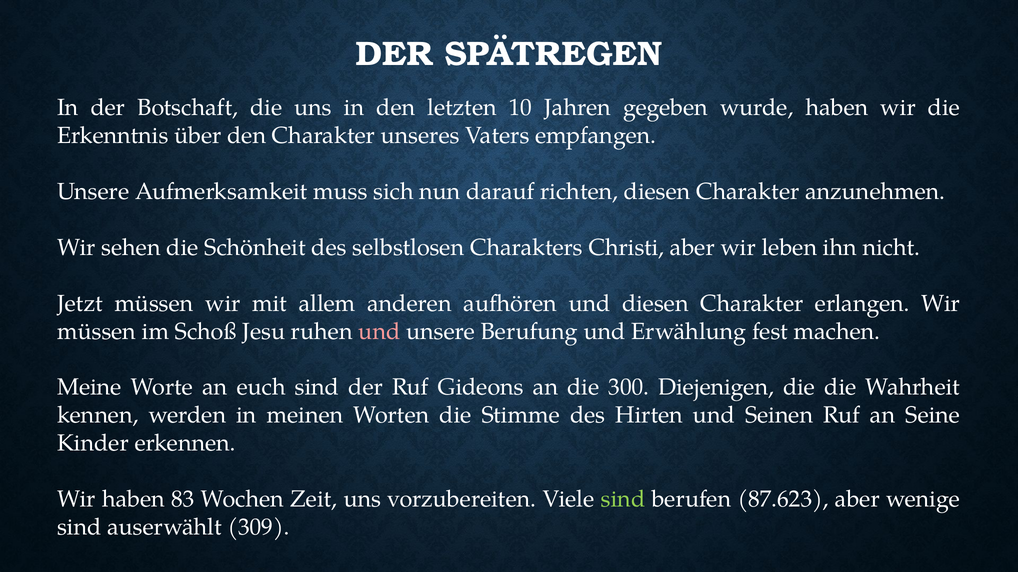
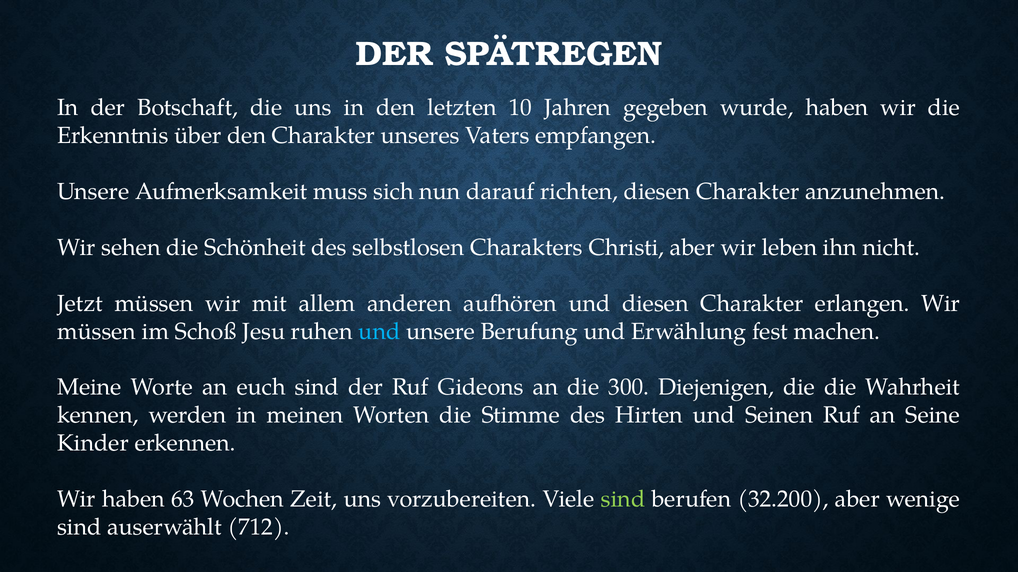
und at (379, 332) colour: pink -> light blue
83: 83 -> 63
87.623: 87.623 -> 32.200
309: 309 -> 712
